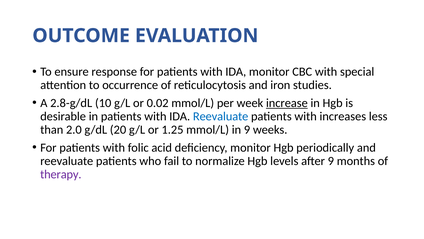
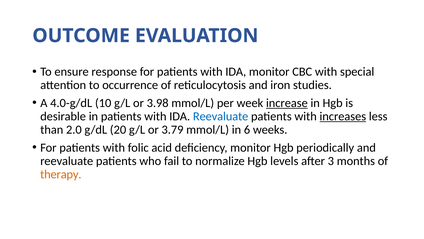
2.8-g/dL: 2.8-g/dL -> 4.0-g/dL
0.02: 0.02 -> 3.98
increases underline: none -> present
1.25: 1.25 -> 3.79
in 9: 9 -> 6
after 9: 9 -> 3
therapy colour: purple -> orange
